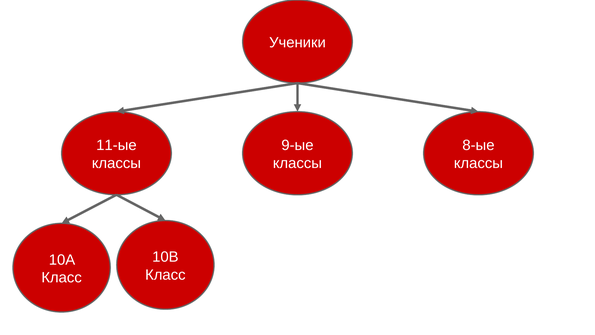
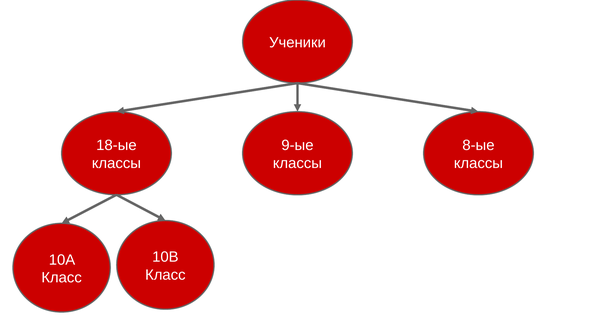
11-ые: 11-ые -> 18-ые
